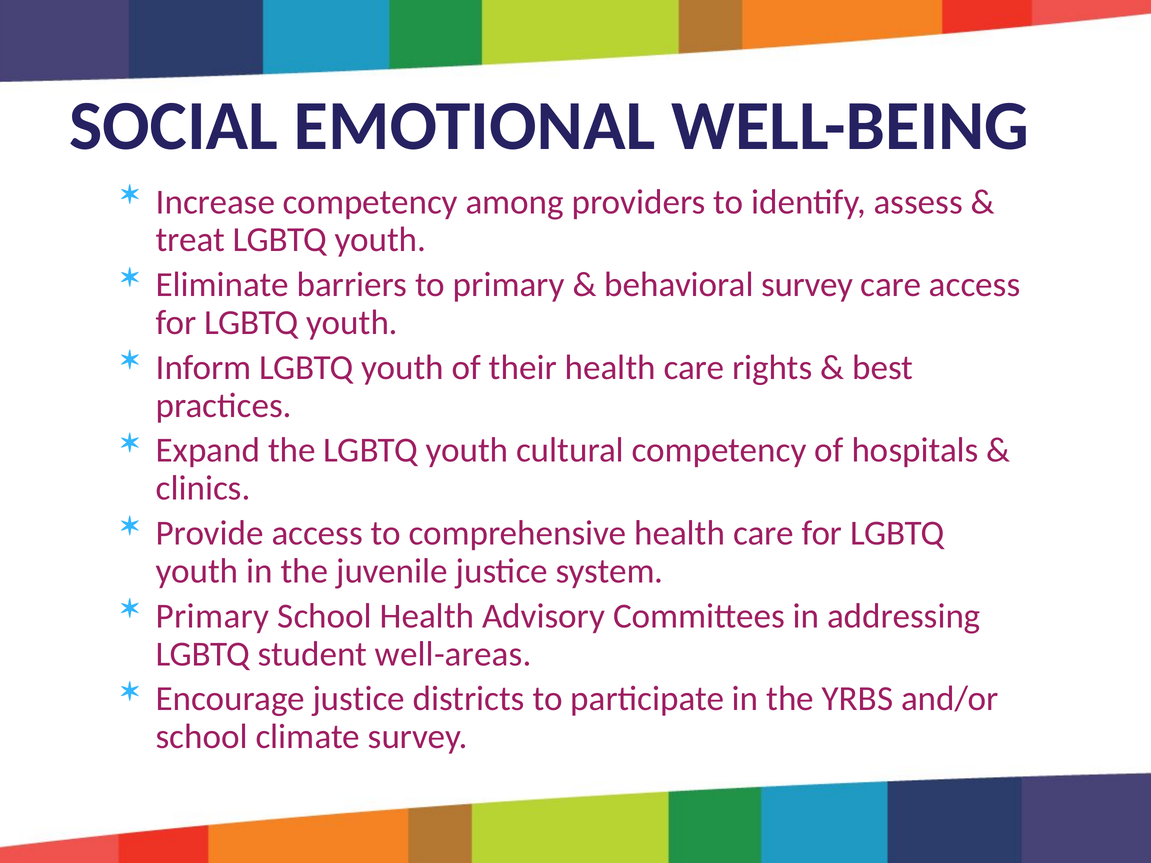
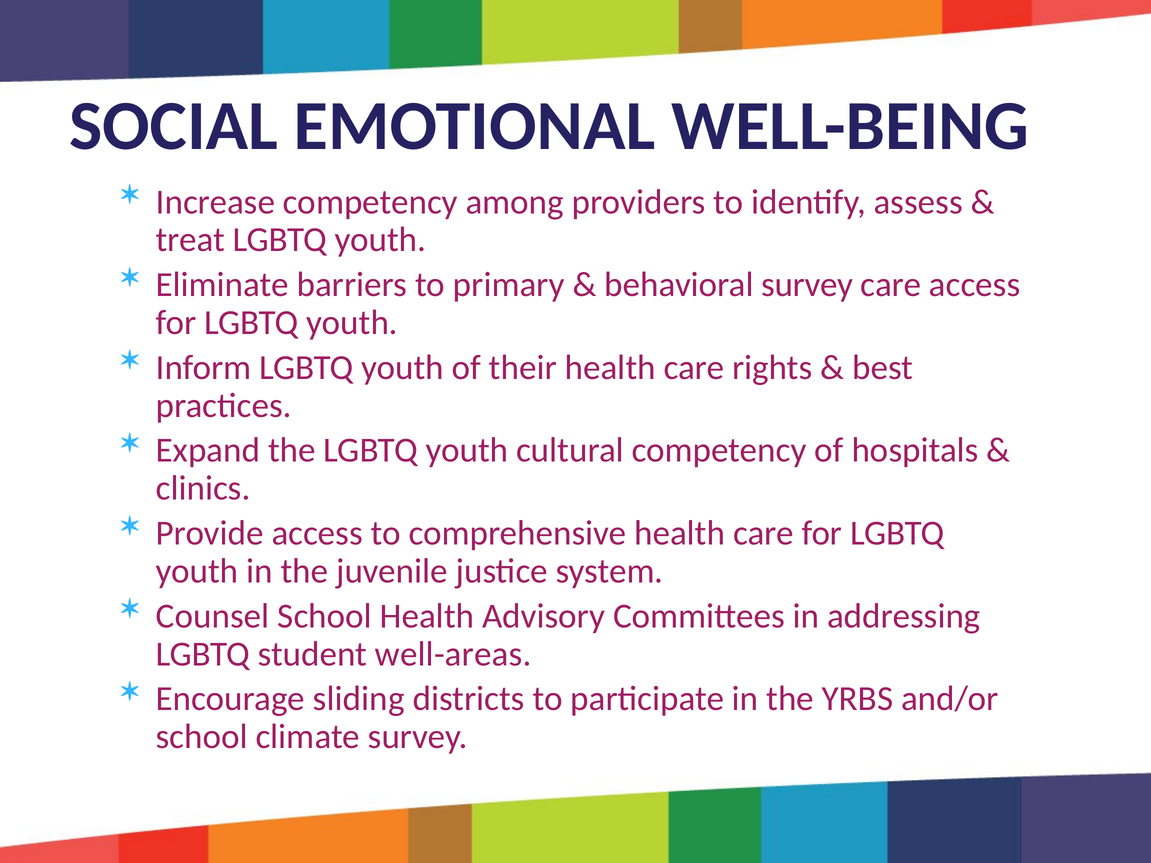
Primary at (212, 616): Primary -> Counsel
Encourage justice: justice -> sliding
